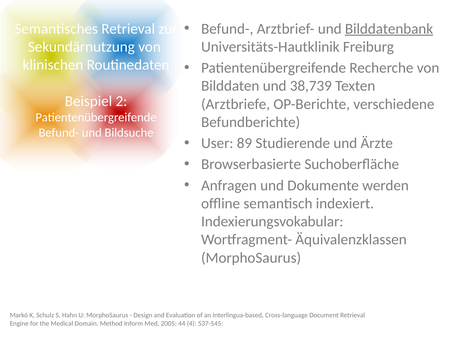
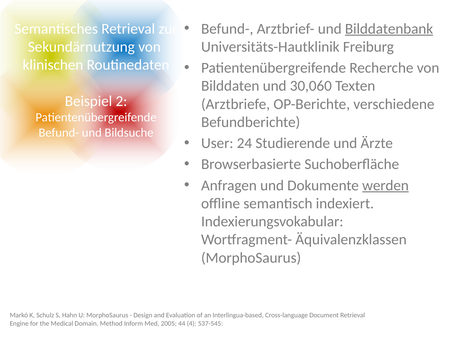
38,739: 38,739 -> 30,060
89: 89 -> 24
werden underline: none -> present
